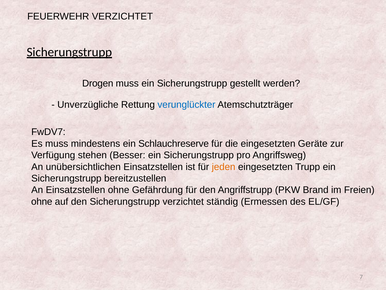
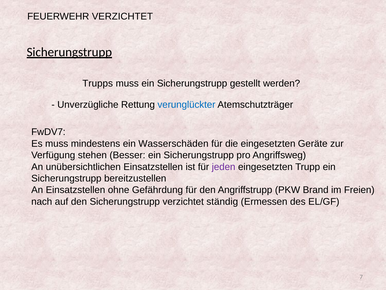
Drogen: Drogen -> Trupps
Schlauchreserve: Schlauchreserve -> Wasserschäden
jeden colour: orange -> purple
ohne at (42, 201): ohne -> nach
